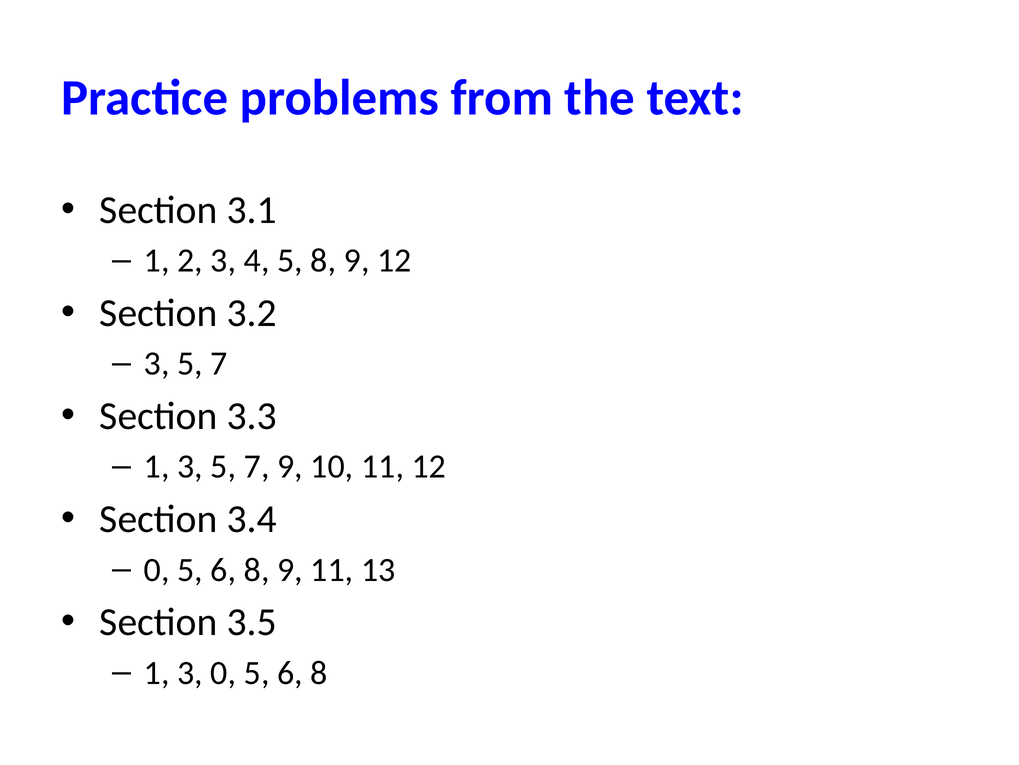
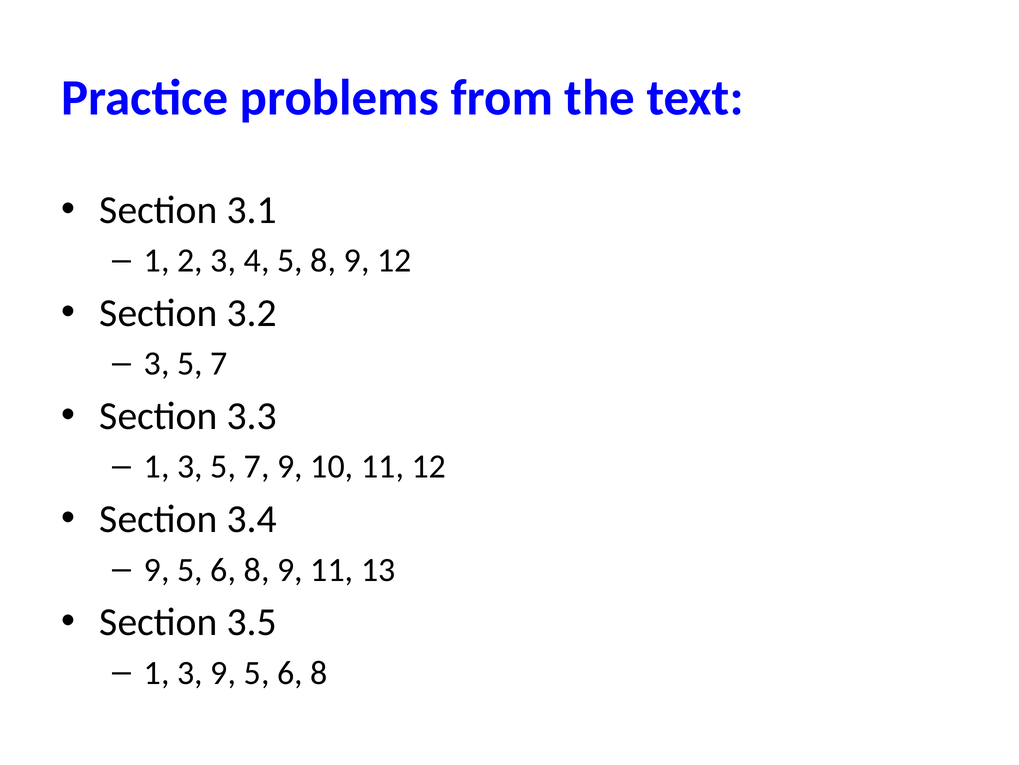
0 at (157, 569): 0 -> 9
3 0: 0 -> 9
